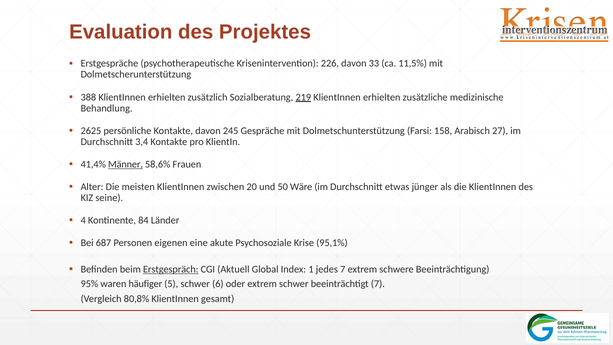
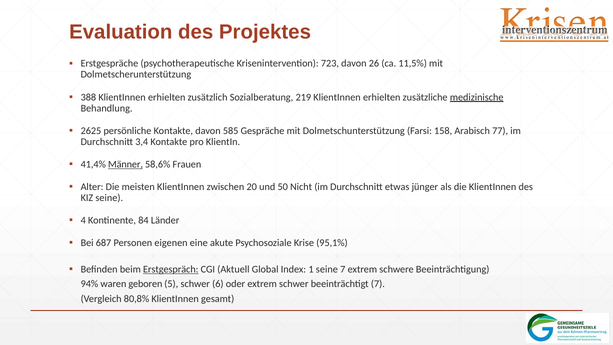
226: 226 -> 723
33: 33 -> 26
219 underline: present -> none
medizinische underline: none -> present
245: 245 -> 585
27: 27 -> 77
Wäre: Wäre -> Nicht
1 jedes: jedes -> seine
95%: 95% -> 94%
häufiger: häufiger -> geboren
